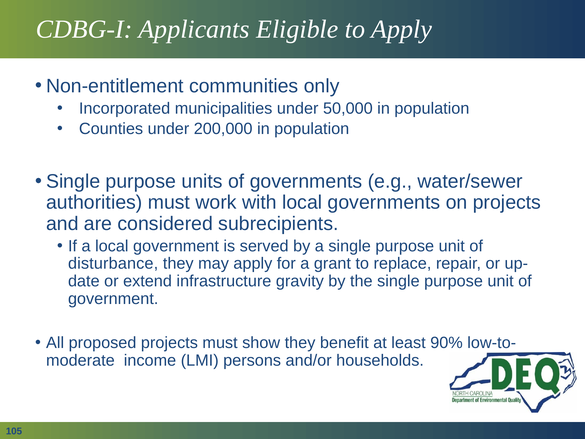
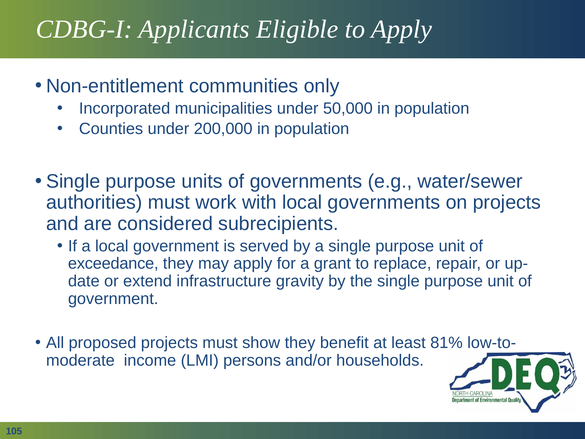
disturbance: disturbance -> exceedance
90%: 90% -> 81%
